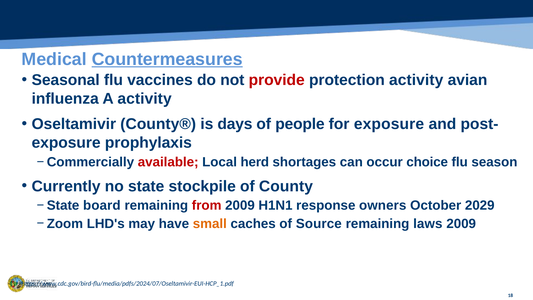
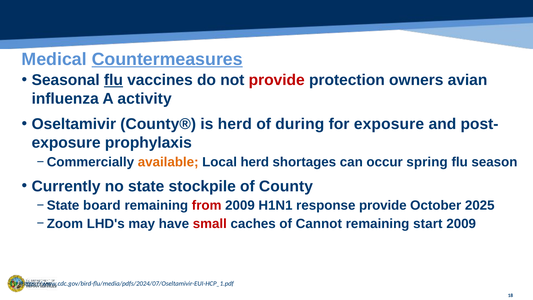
flu at (113, 80) underline: none -> present
protection activity: activity -> owners
is days: days -> herd
people: people -> during
available colour: red -> orange
choice: choice -> spring
response owners: owners -> provide
2029: 2029 -> 2025
small colour: orange -> red
Source: Source -> Cannot
laws: laws -> start
